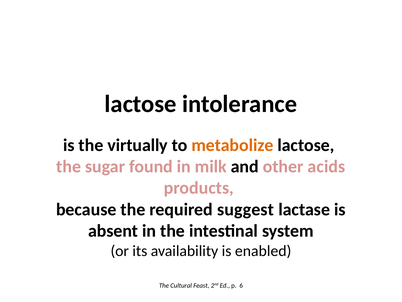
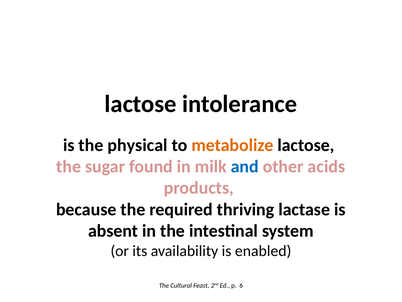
virtually: virtually -> physical
and colour: black -> blue
suggest: suggest -> thriving
